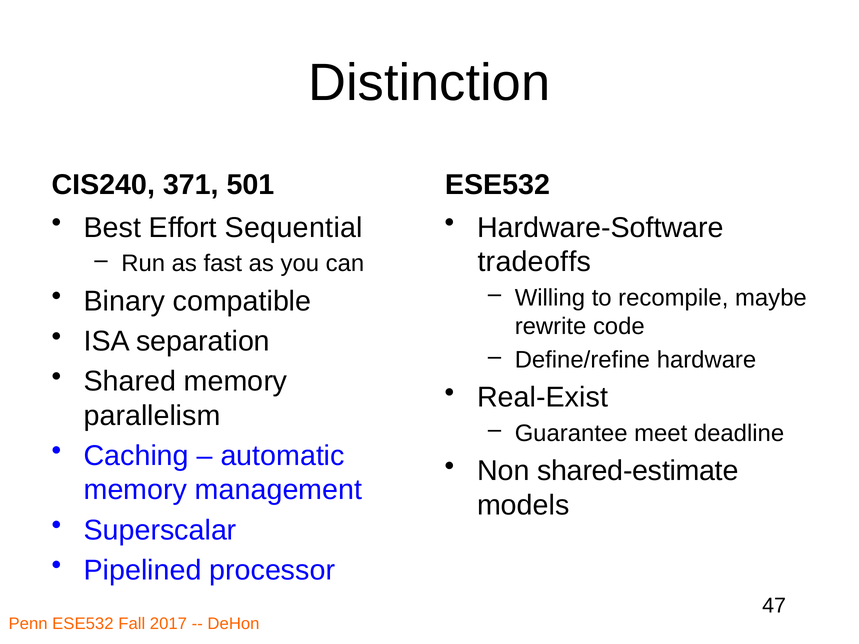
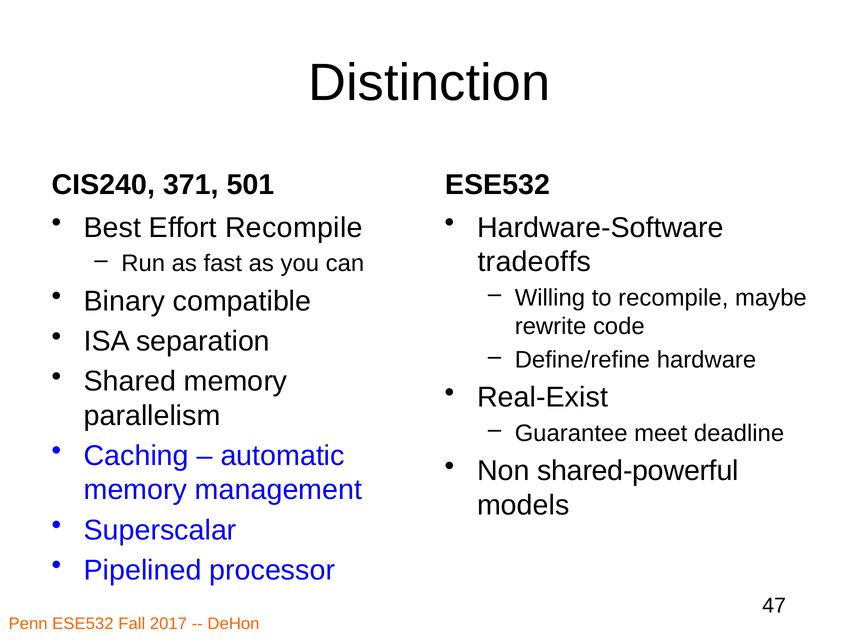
Effort Sequential: Sequential -> Recompile
shared-estimate: shared-estimate -> shared-powerful
